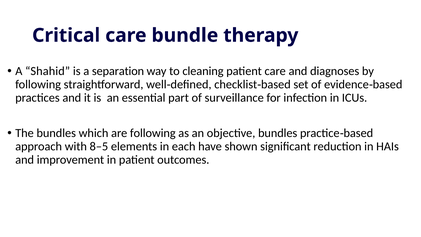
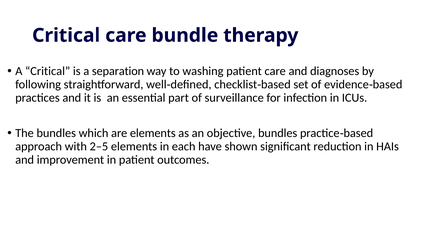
A Shahid: Shahid -> Critical
cleaning: cleaning -> washing
are following: following -> elements
8–5: 8–5 -> 2–5
